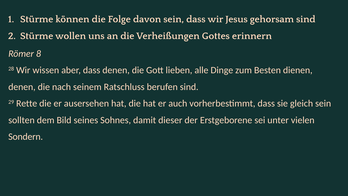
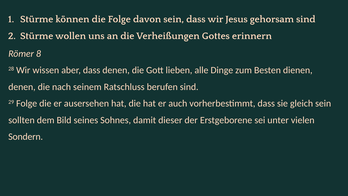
29 Rette: Rette -> Folge
